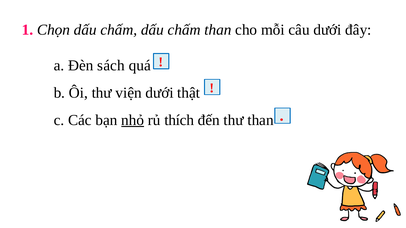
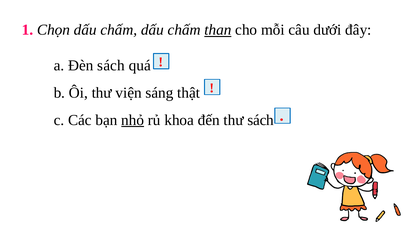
than at (218, 30) underline: none -> present
viện dưới: dưới -> sáng
thích: thích -> khoa
thư than: than -> sách
